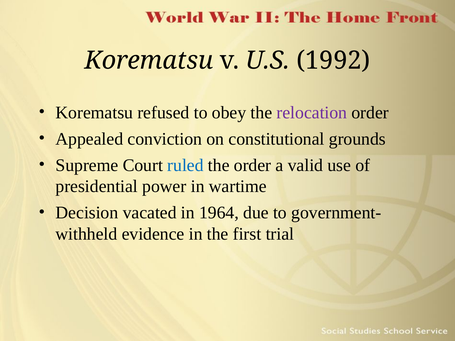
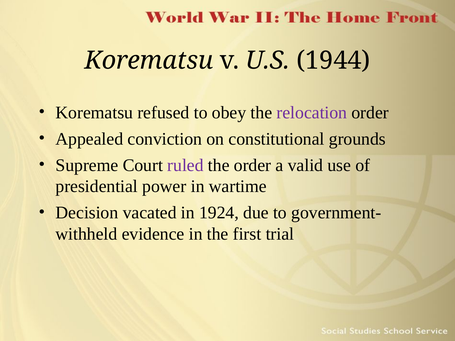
1992: 1992 -> 1944
ruled colour: blue -> purple
1964: 1964 -> 1924
